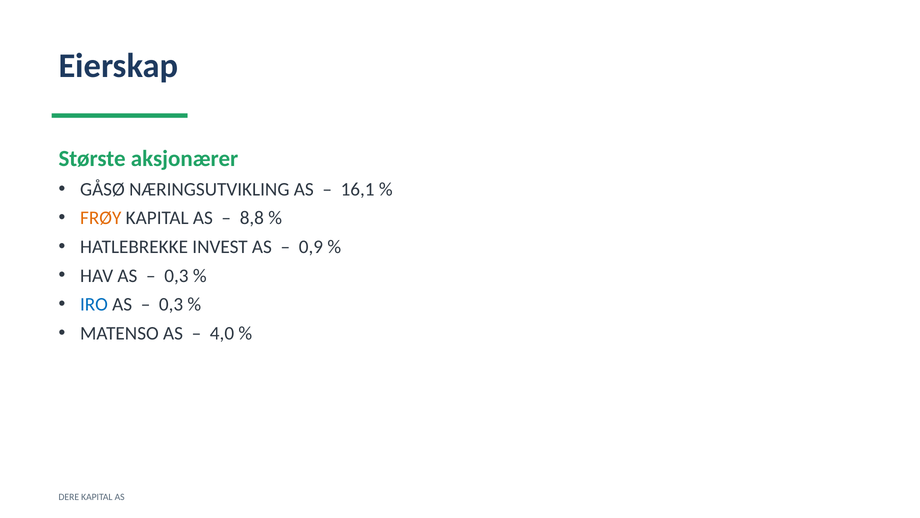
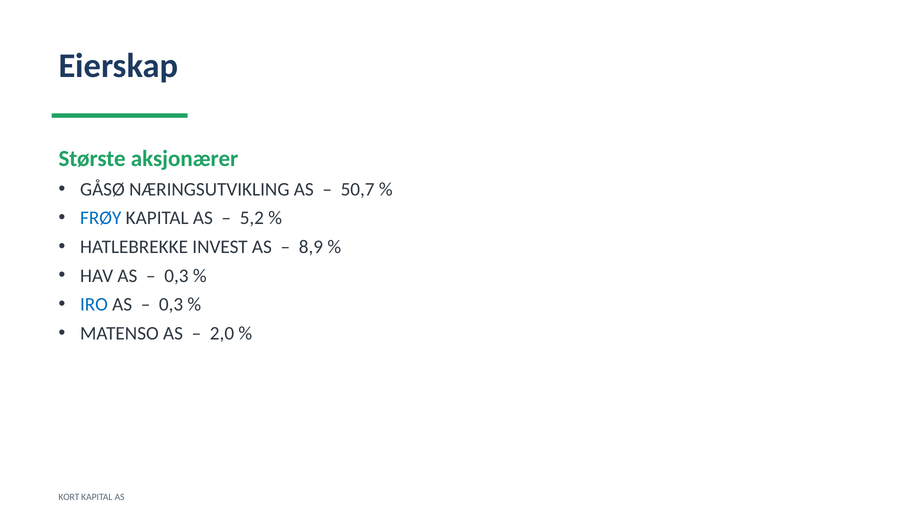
16,1: 16,1 -> 50,7
FRØY colour: orange -> blue
8,8: 8,8 -> 5,2
0,9: 0,9 -> 8,9
4,0: 4,0 -> 2,0
DERE: DERE -> KORT
